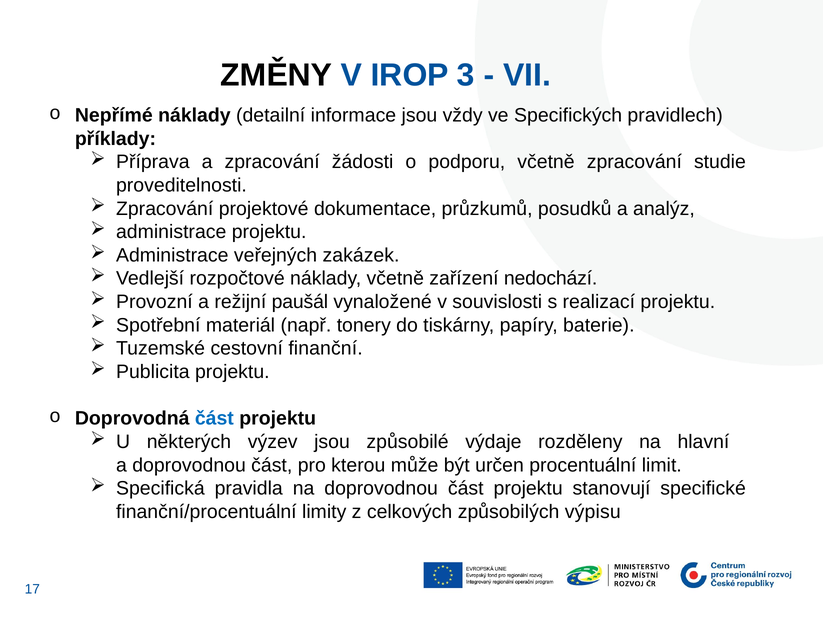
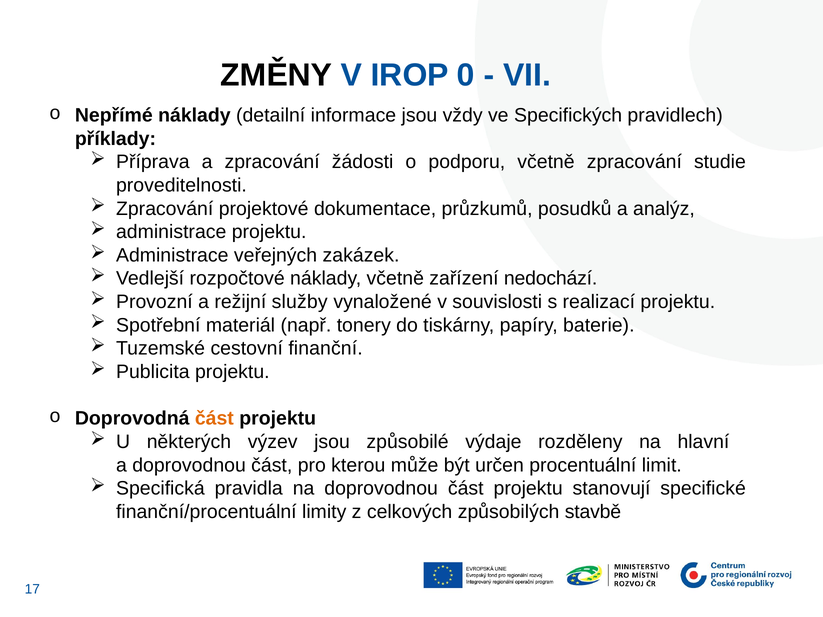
3: 3 -> 0
paušál: paušál -> služby
část at (214, 419) colour: blue -> orange
výpisu: výpisu -> stavbě
